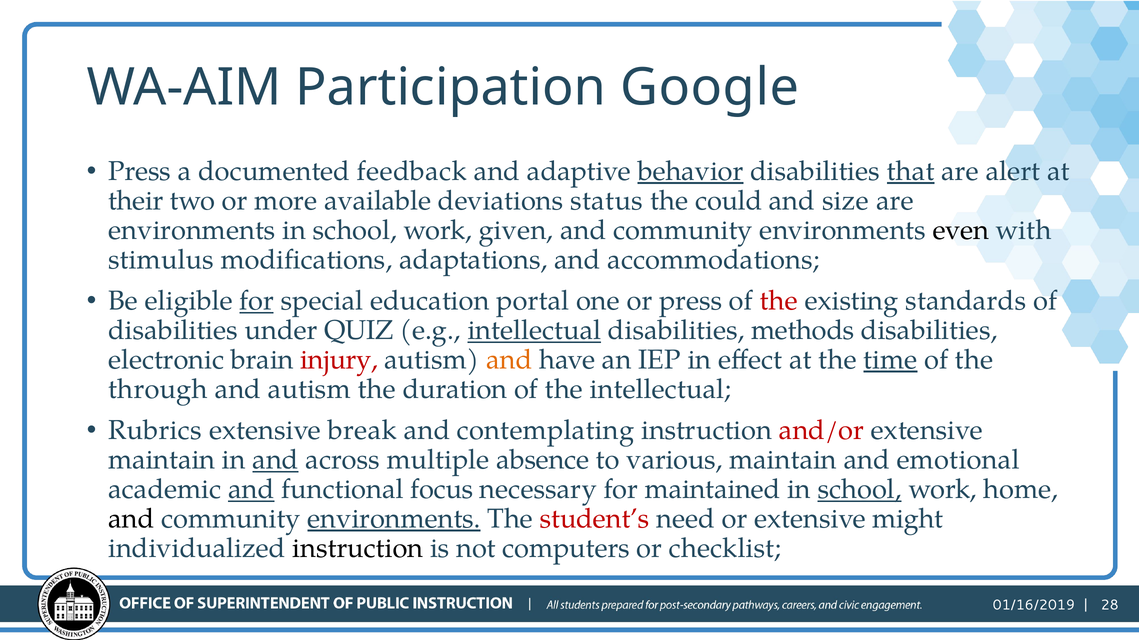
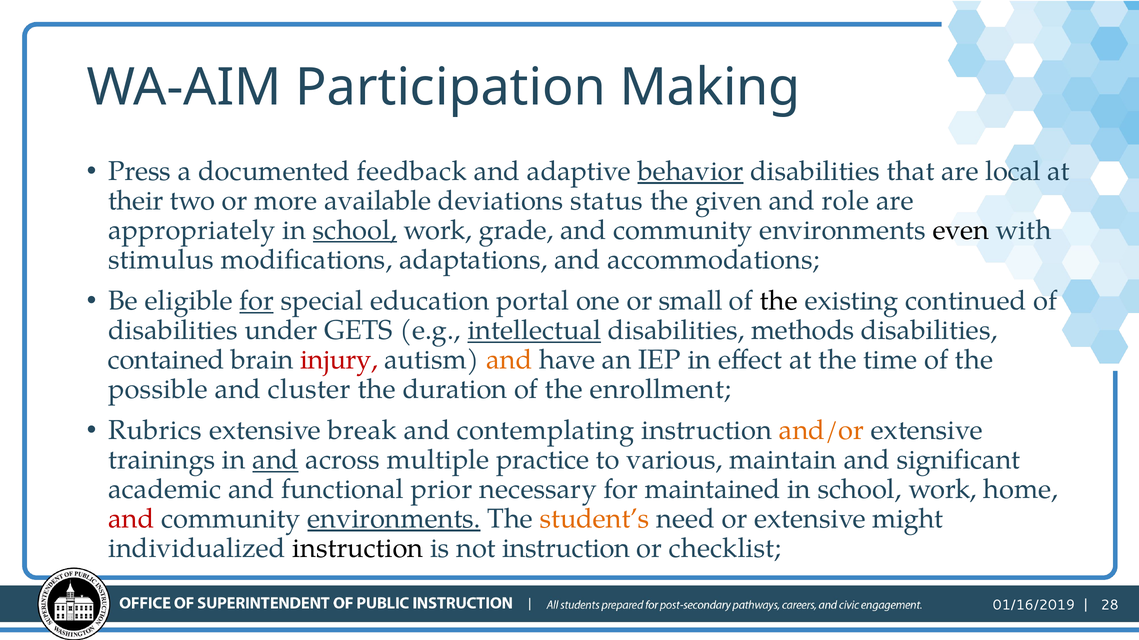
Google: Google -> Making
that underline: present -> none
alert: alert -> local
could: could -> given
size: size -> role
environments at (192, 230): environments -> appropriately
school at (355, 230) underline: none -> present
given: given -> grade
or press: press -> small
the at (779, 301) colour: red -> black
standards: standards -> continued
QUIZ: QUIZ -> GETS
electronic: electronic -> contained
time underline: present -> none
through: through -> possible
and autism: autism -> cluster
the intellectual: intellectual -> enrollment
and/or colour: red -> orange
maintain at (162, 460): maintain -> trainings
absence: absence -> practice
emotional: emotional -> significant
and at (251, 490) underline: present -> none
focus: focus -> prior
school at (860, 490) underline: present -> none
and at (131, 519) colour: black -> red
student’s colour: red -> orange
not computers: computers -> instruction
